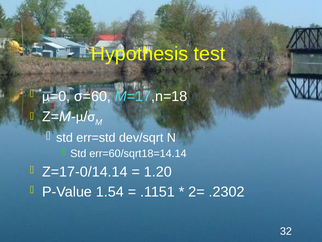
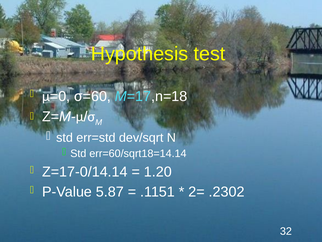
1.54: 1.54 -> 5.87
